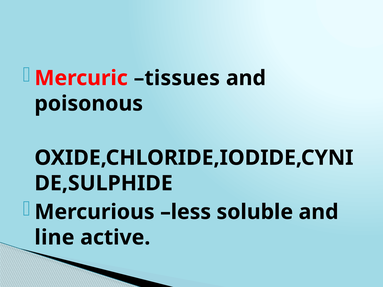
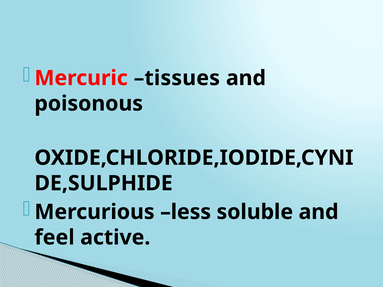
line: line -> feel
